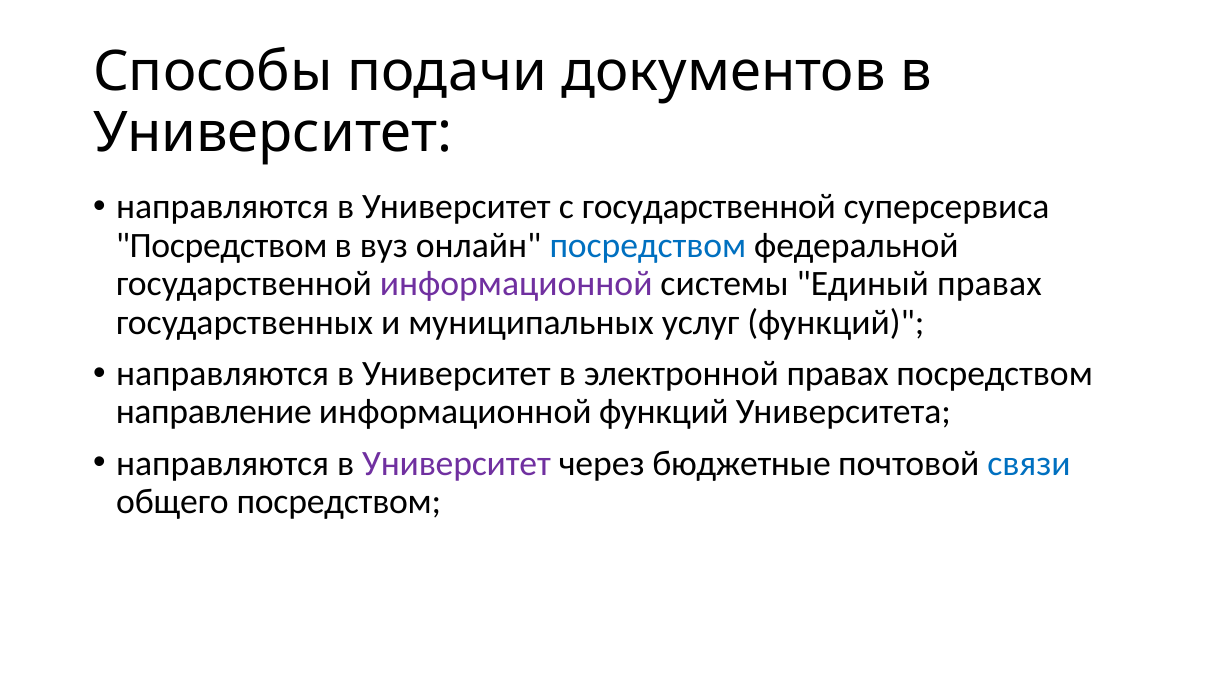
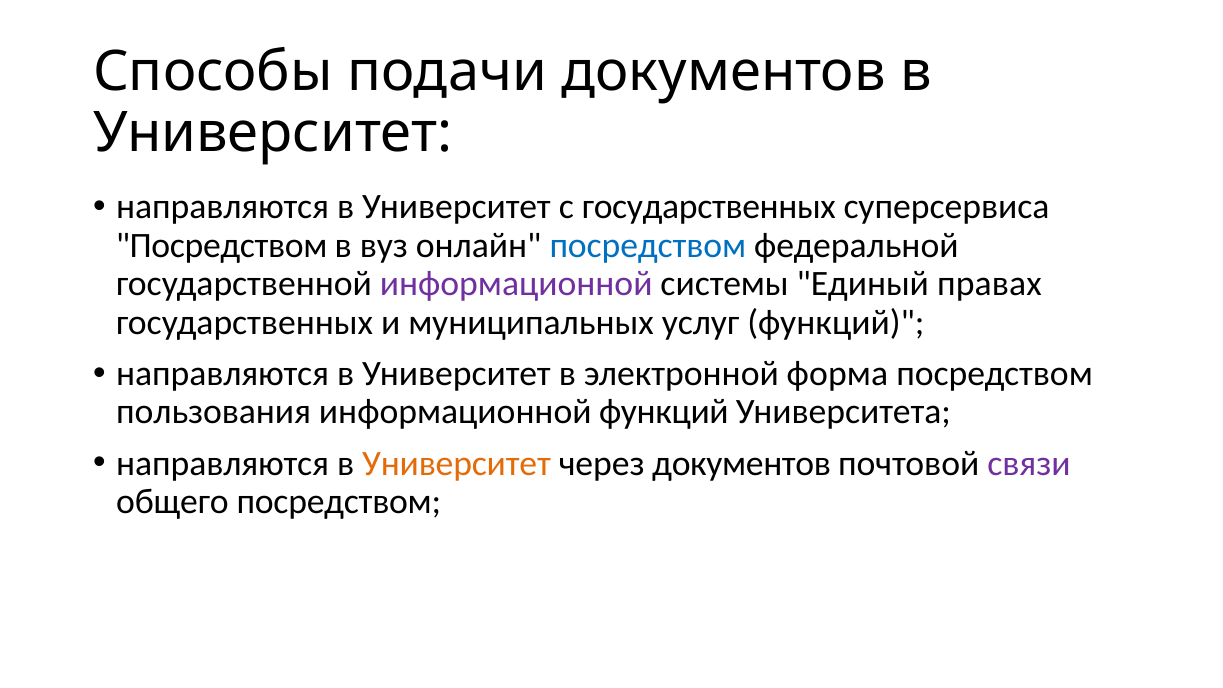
с государственной: государственной -> государственных
электронной правах: правах -> форма
направление: направление -> пользования
Университет at (457, 463) colour: purple -> orange
через бюджетные: бюджетные -> документов
связи colour: blue -> purple
